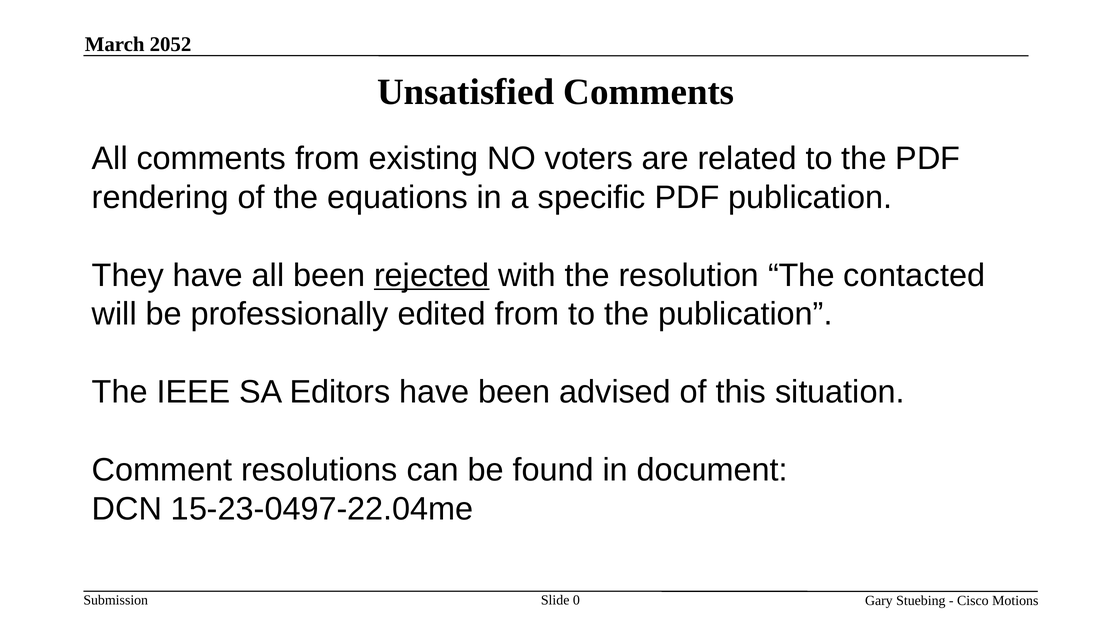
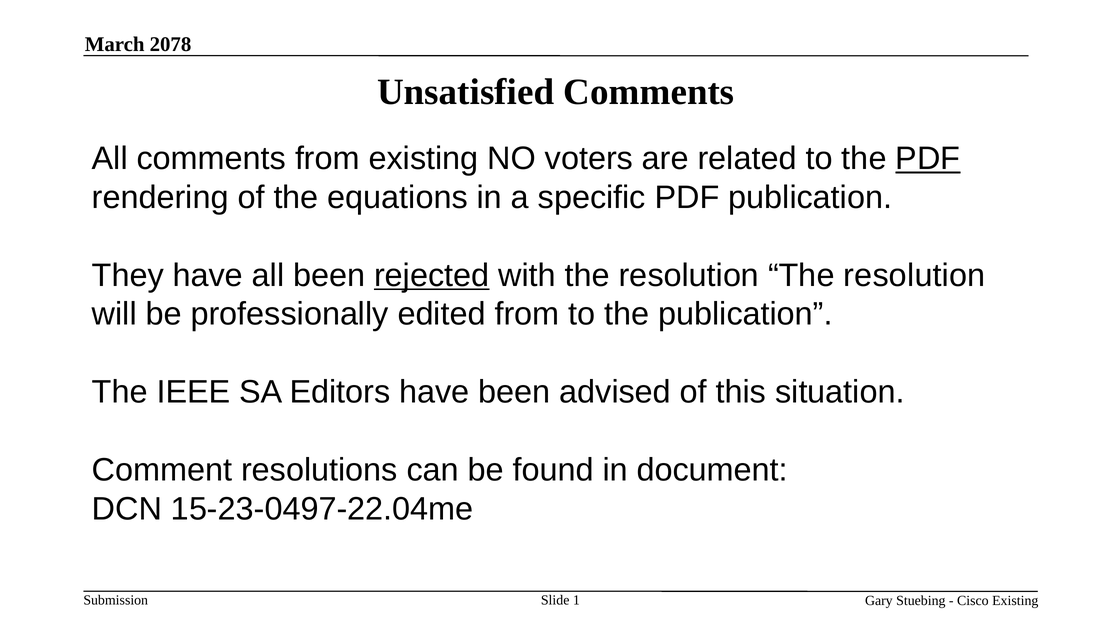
2052: 2052 -> 2078
PDF at (928, 158) underline: none -> present
resolution The contacted: contacted -> resolution
0: 0 -> 1
Cisco Motions: Motions -> Existing
